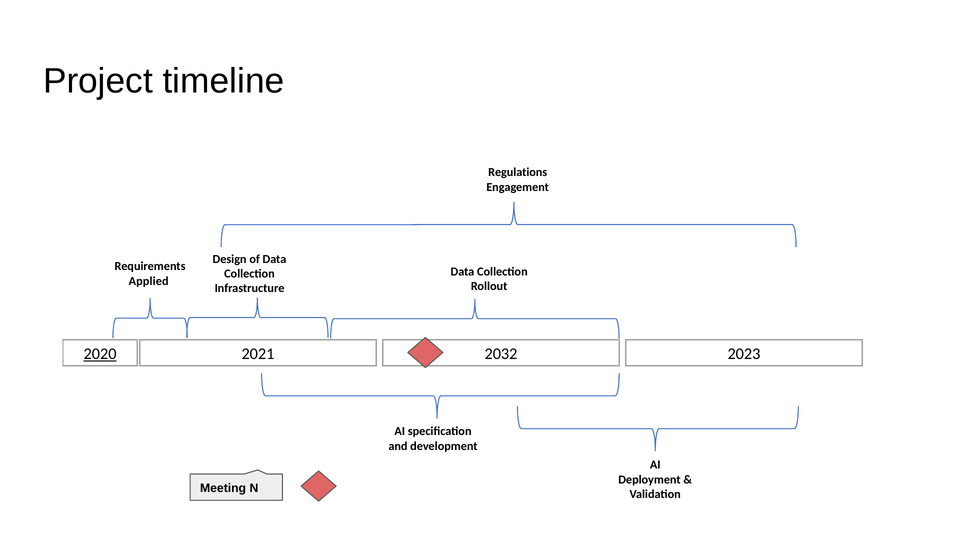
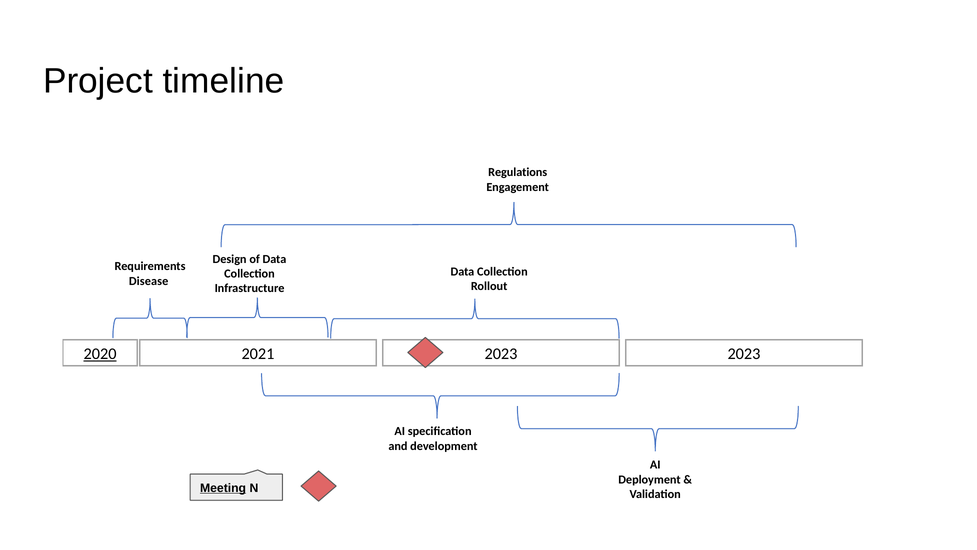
Applied: Applied -> Disease
2021 2032: 2032 -> 2023
Meeting underline: none -> present
